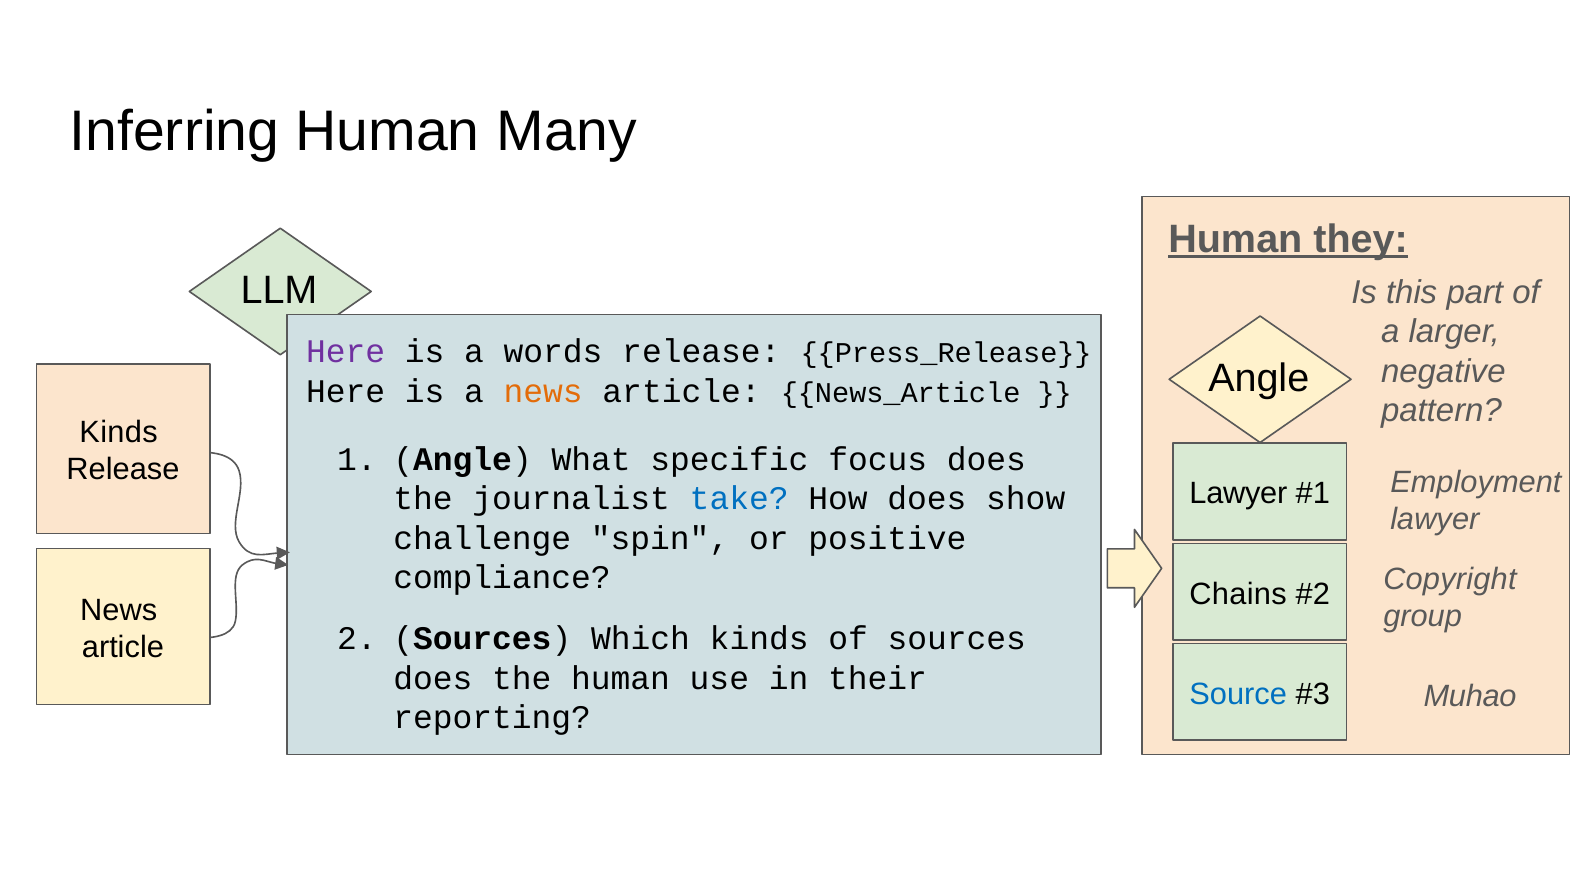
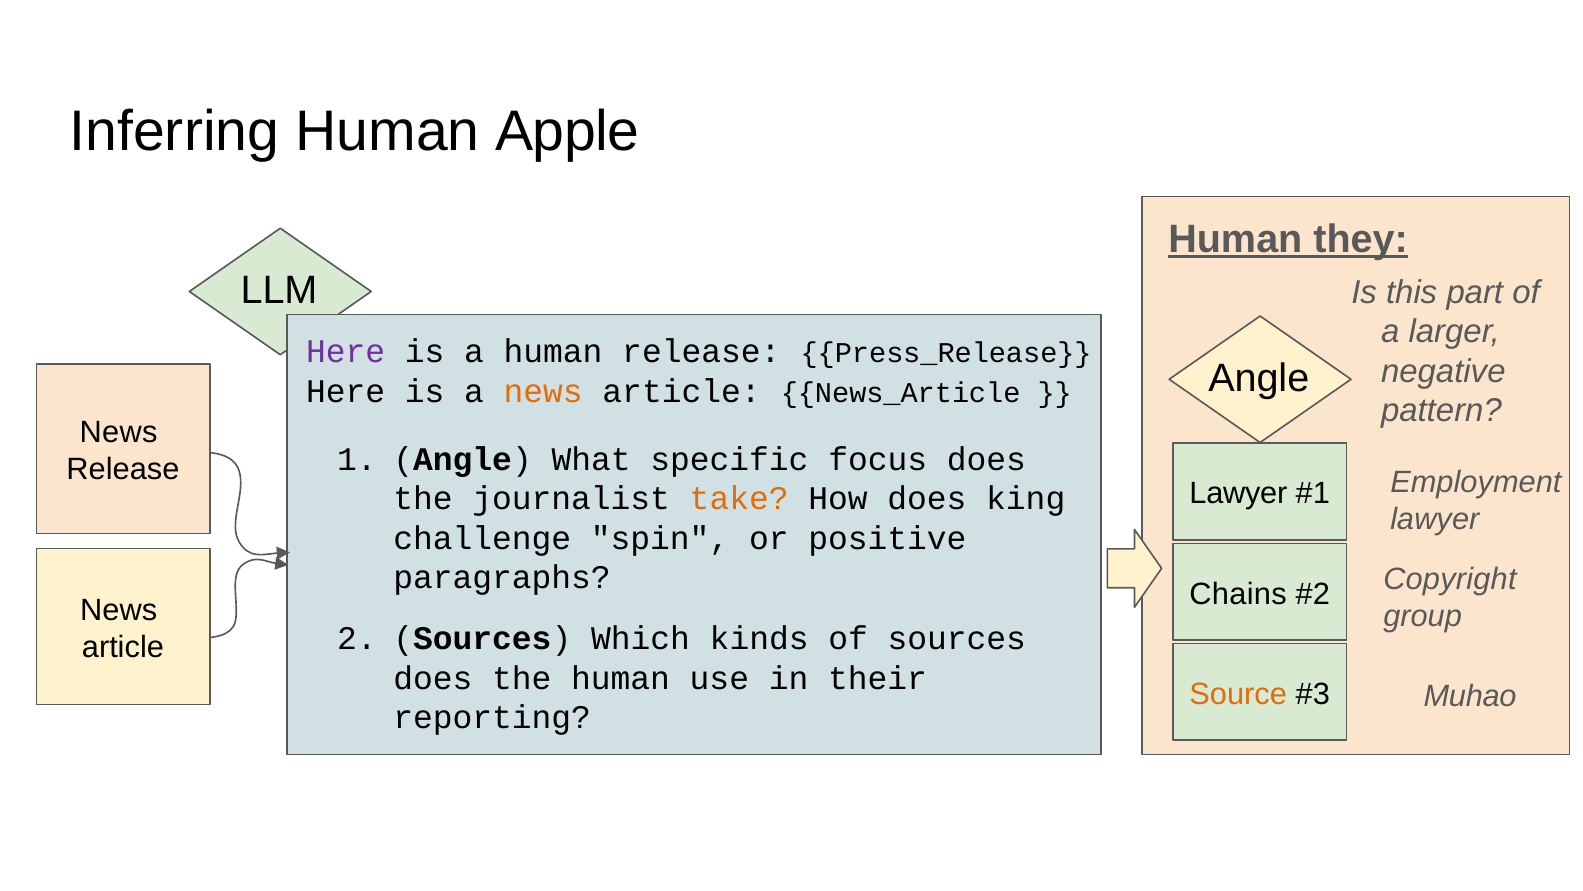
Many: Many -> Apple
a words: words -> human
Kinds at (119, 432): Kinds -> News
take colour: blue -> orange
show: show -> king
compliance: compliance -> paragraphs
Source colour: blue -> orange
